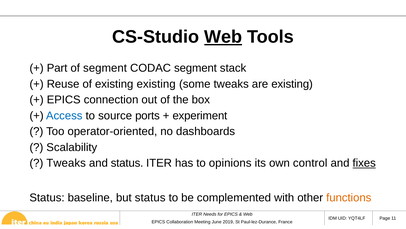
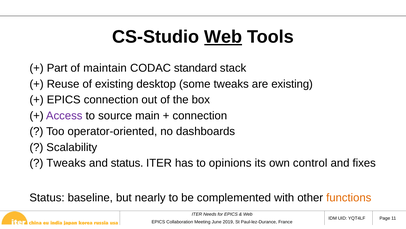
of segment: segment -> maintain
CODAC segment: segment -> standard
existing existing: existing -> desktop
Access colour: blue -> purple
ports: ports -> main
experiment at (200, 115): experiment -> connection
fixes underline: present -> none
but status: status -> nearly
